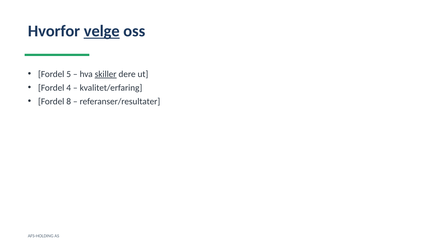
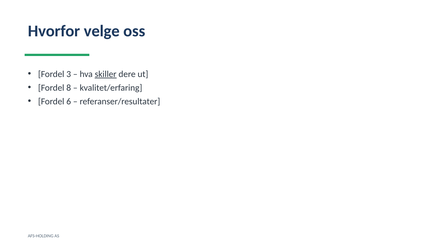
velge underline: present -> none
5: 5 -> 3
4: 4 -> 8
8: 8 -> 6
